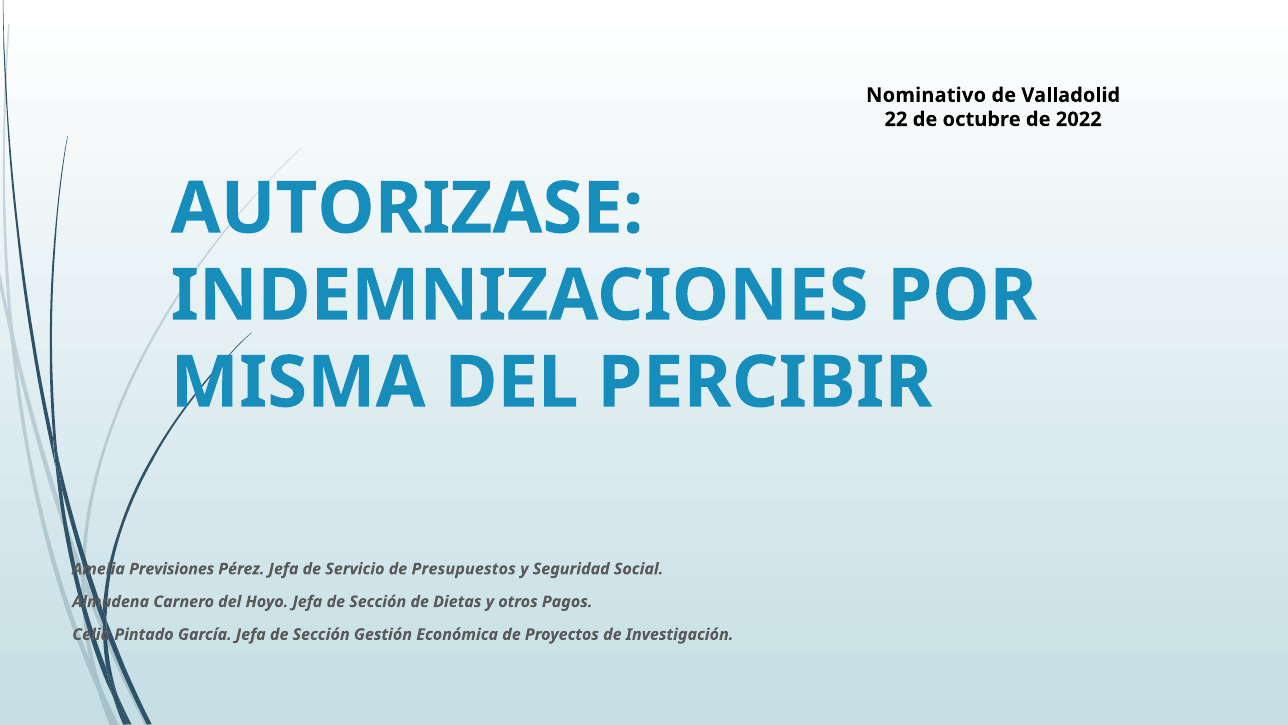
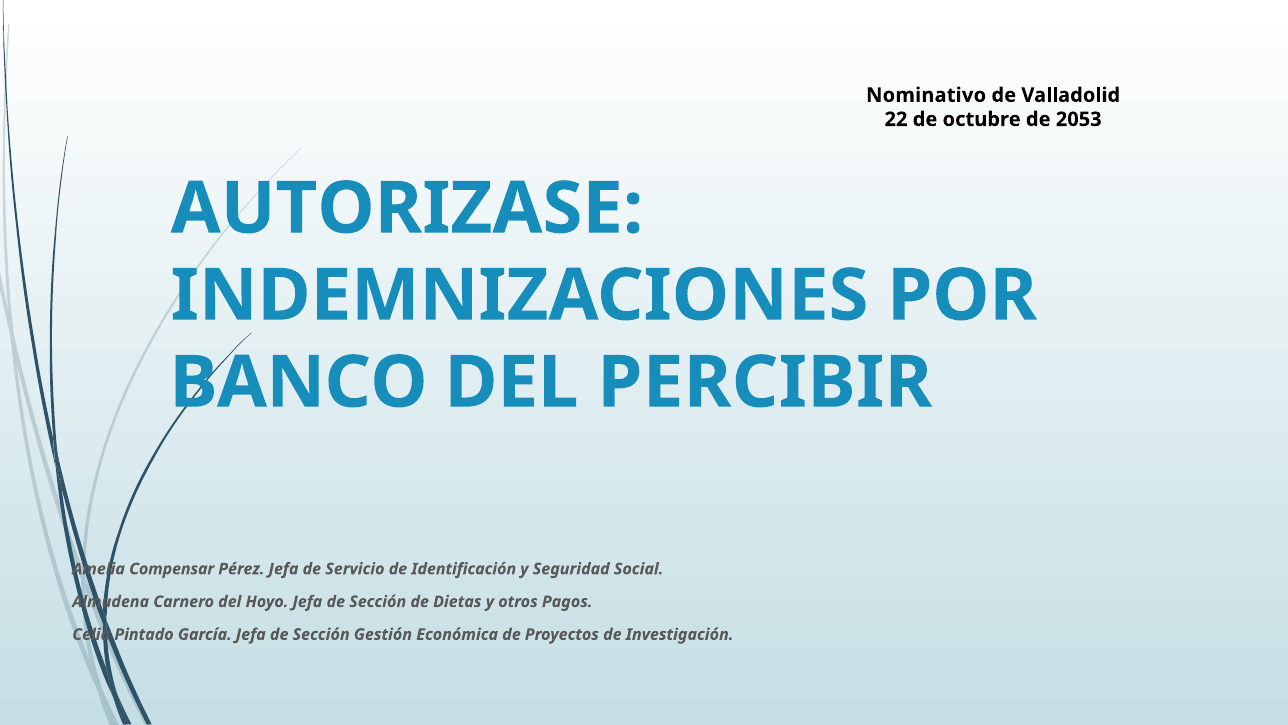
2022: 2022 -> 2053
MISMA: MISMA -> BANCO
Previsiones: Previsiones -> Compensar
Presupuestos: Presupuestos -> Identificación
